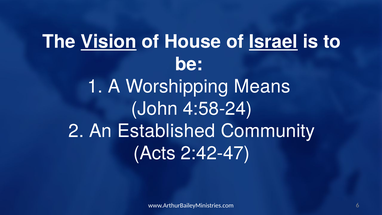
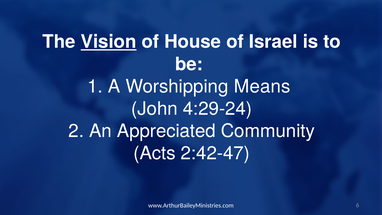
Israel underline: present -> none
4:58-24: 4:58-24 -> 4:29-24
Established: Established -> Appreciated
